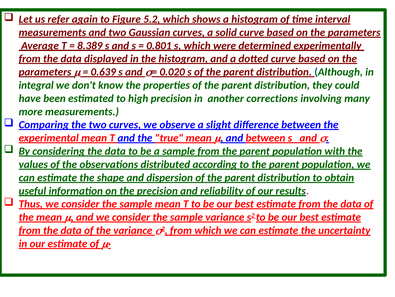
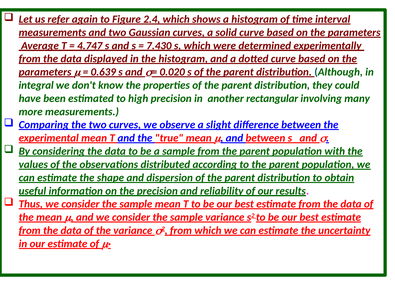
5.2: 5.2 -> 2.4
8.389: 8.389 -> 4.747
0.801: 0.801 -> 7.430
corrections: corrections -> rectangular
